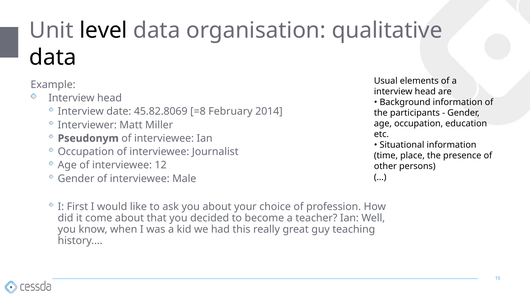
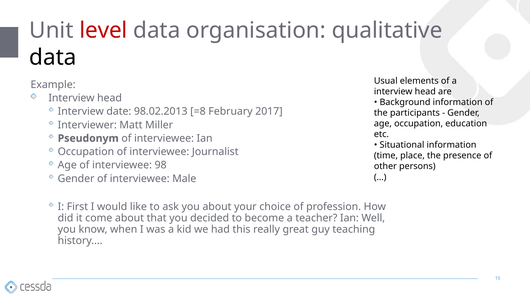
level colour: black -> red
45.82.8069: 45.82.8069 -> 98.02.2013
2014: 2014 -> 2017
12: 12 -> 98
